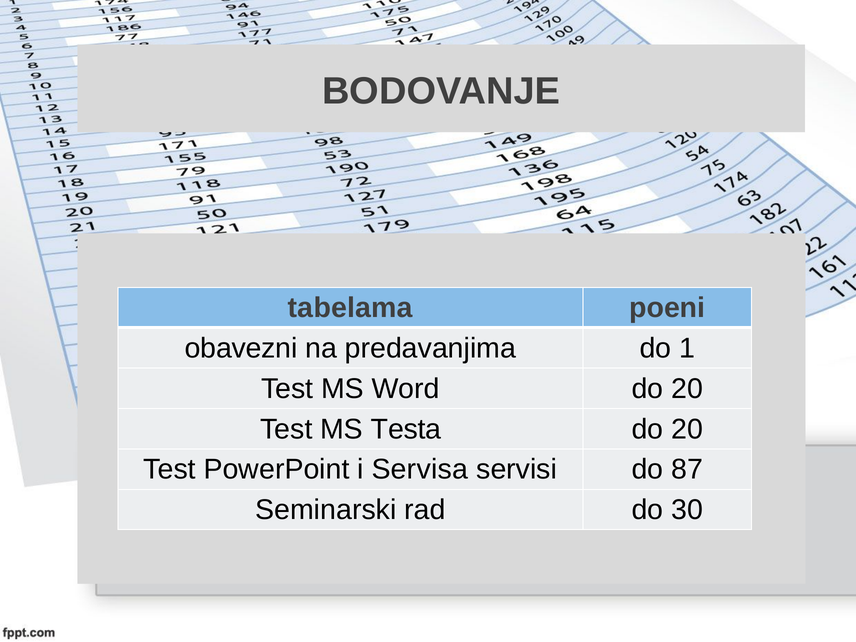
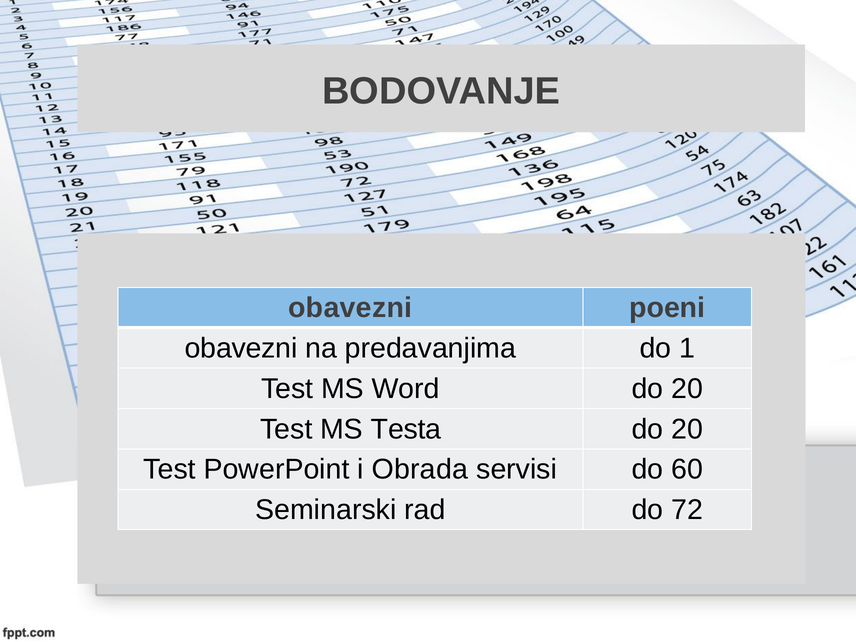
tabelama at (350, 308): tabelama -> obavezni
Servisa: Servisa -> Obrada
87: 87 -> 60
30: 30 -> 72
